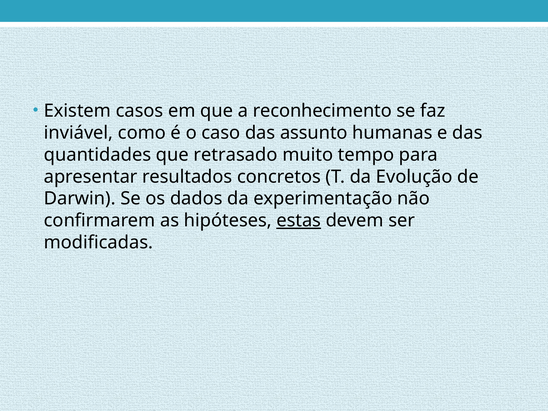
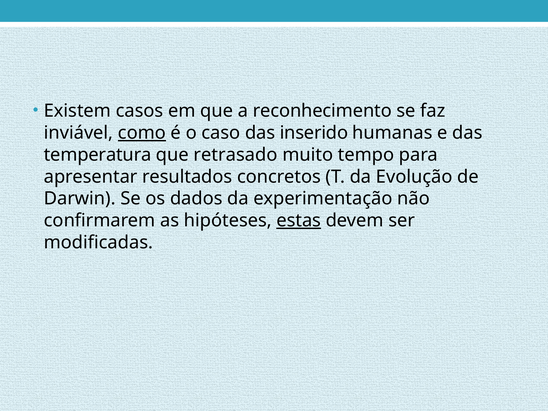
como underline: none -> present
assunto: assunto -> inserido
quantidades: quantidades -> temperatura
